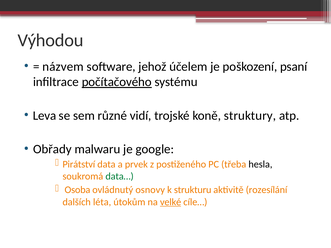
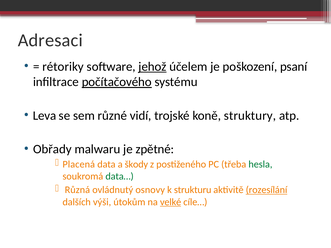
Výhodou: Výhodou -> Adresaci
názvem: názvem -> rétoriky
jehož underline: none -> present
google: google -> zpětné
Pirátství: Pirátství -> Placená
prvek: prvek -> škody
hesla colour: black -> green
Osoba: Osoba -> Různá
rozesílání underline: none -> present
léta: léta -> výši
